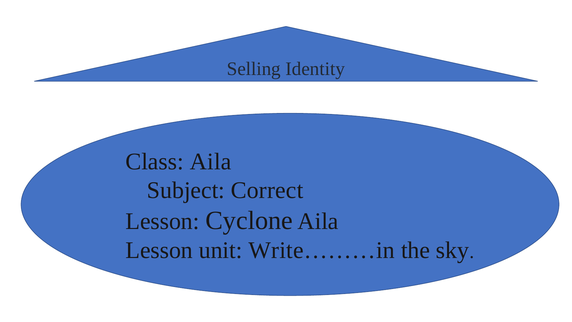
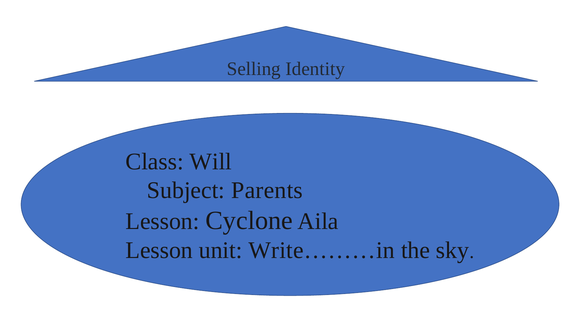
Class Aila: Aila -> Will
Correct: Correct -> Parents
